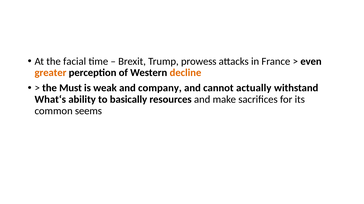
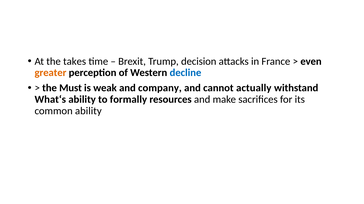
facial: facial -> takes
prowess: prowess -> decision
decline colour: orange -> blue
basically: basically -> formally
common seems: seems -> ability
